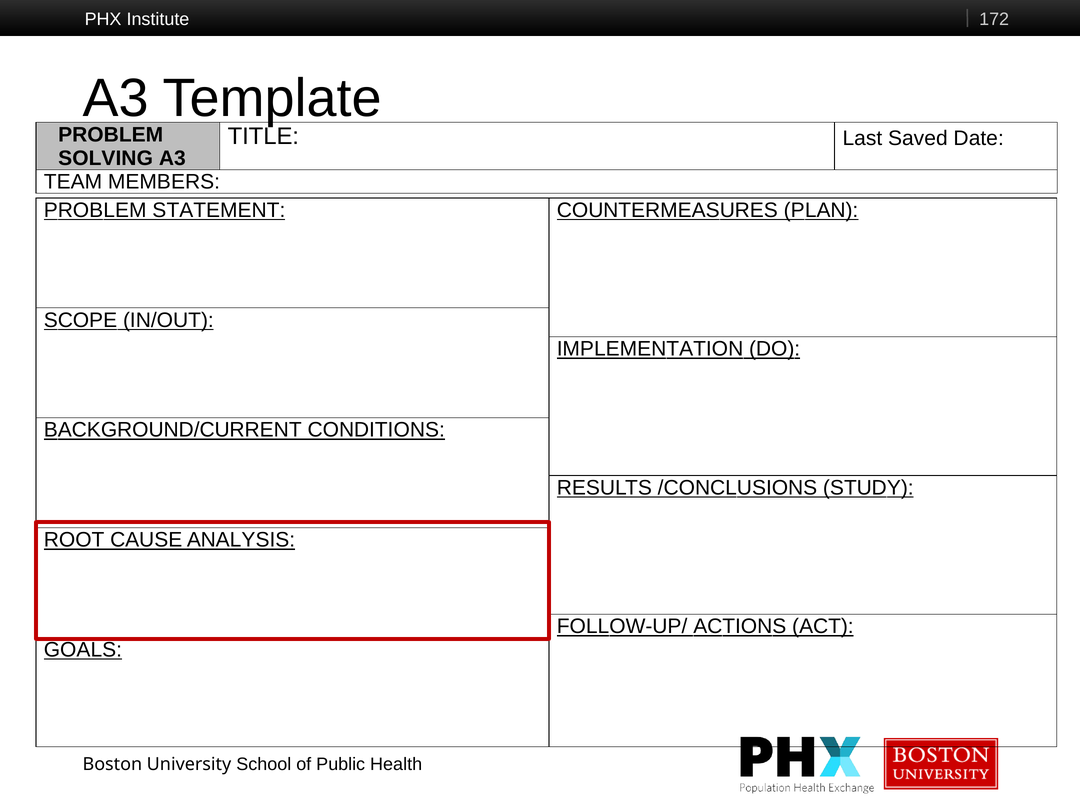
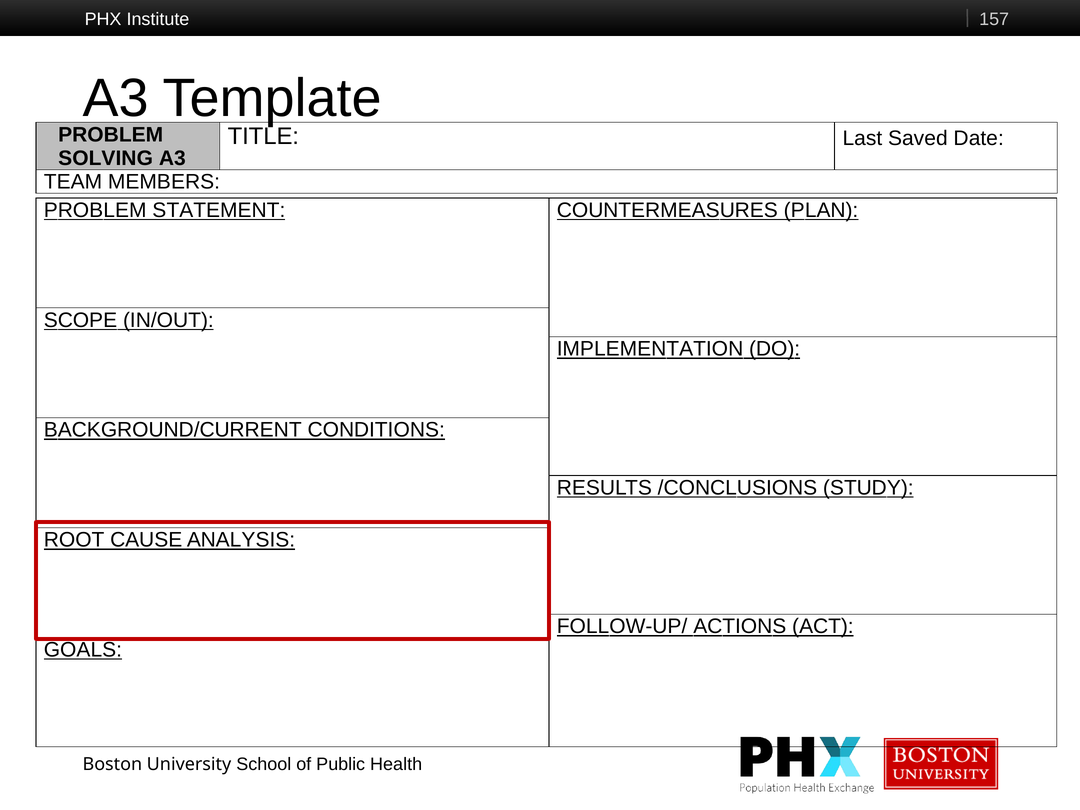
172: 172 -> 157
